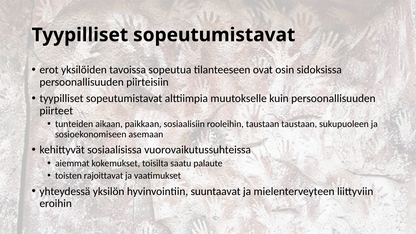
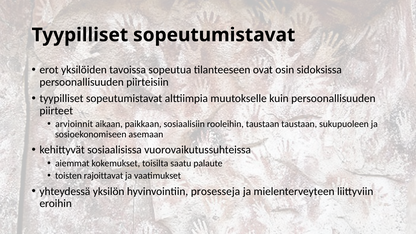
tunteiden: tunteiden -> arvioinnit
suuntaavat: suuntaavat -> prosesseja
